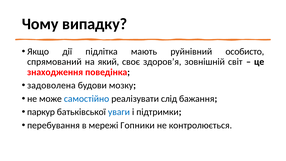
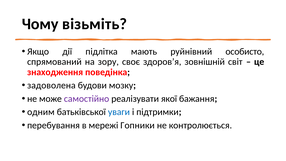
випадку: випадку -> візьміть
який: який -> зору
самостійно colour: blue -> purple
слід: слід -> якої
паркур: паркур -> одним
